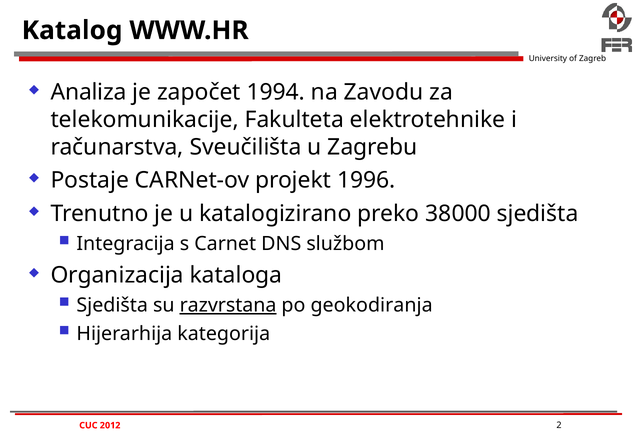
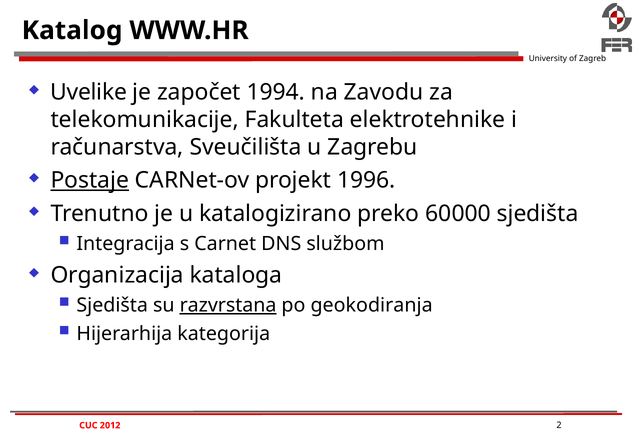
Analiza: Analiza -> Uvelike
Postaje underline: none -> present
38000: 38000 -> 60000
